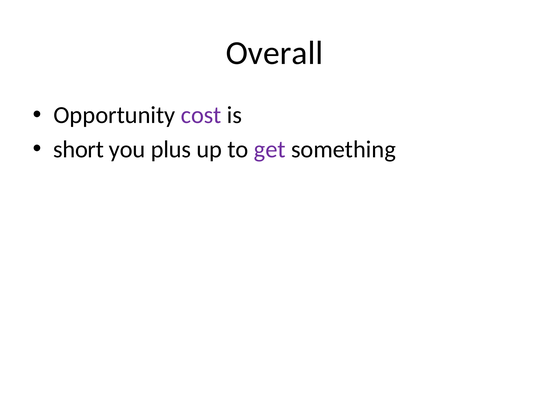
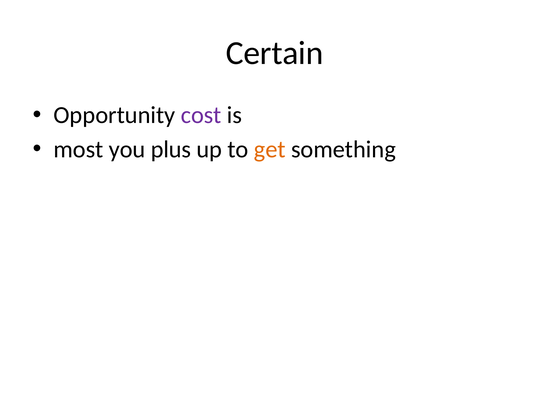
Overall: Overall -> Certain
short: short -> most
get colour: purple -> orange
